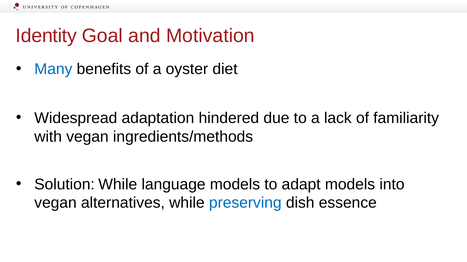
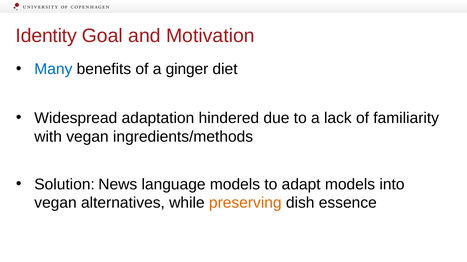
oyster: oyster -> ginger
Solution While: While -> News
preserving colour: blue -> orange
